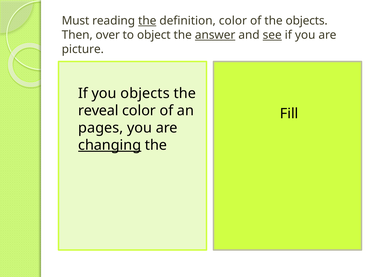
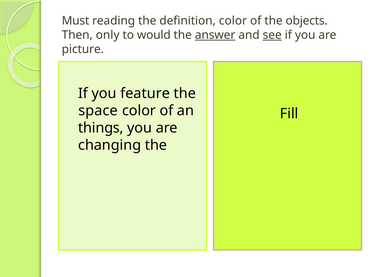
the at (147, 21) underline: present -> none
over: over -> only
object: object -> would
you objects: objects -> feature
reveal: reveal -> space
pages: pages -> things
changing underline: present -> none
